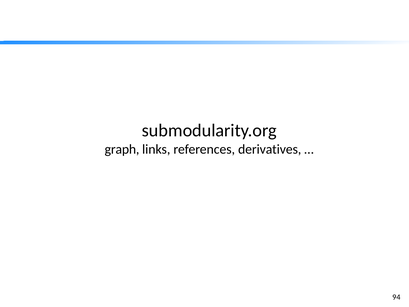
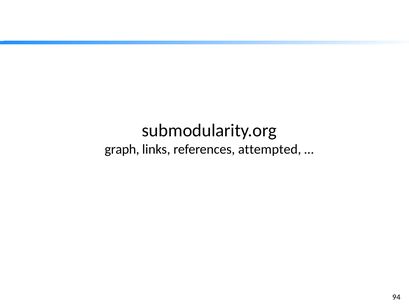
derivatives: derivatives -> attempted
